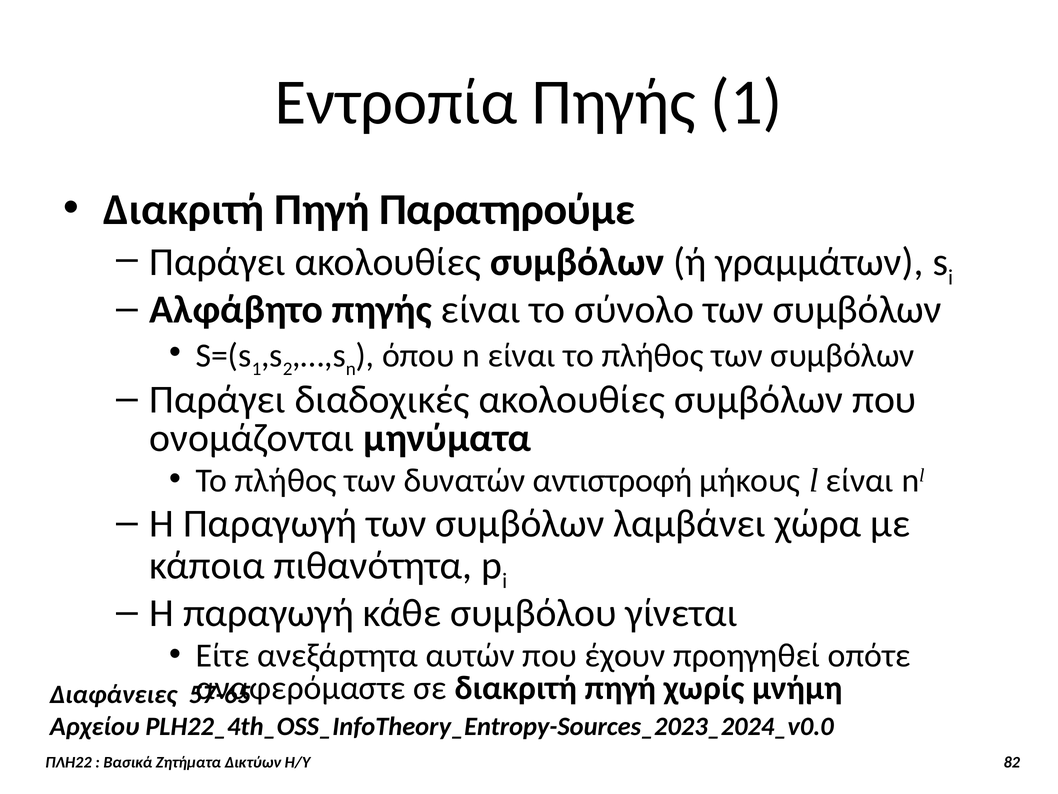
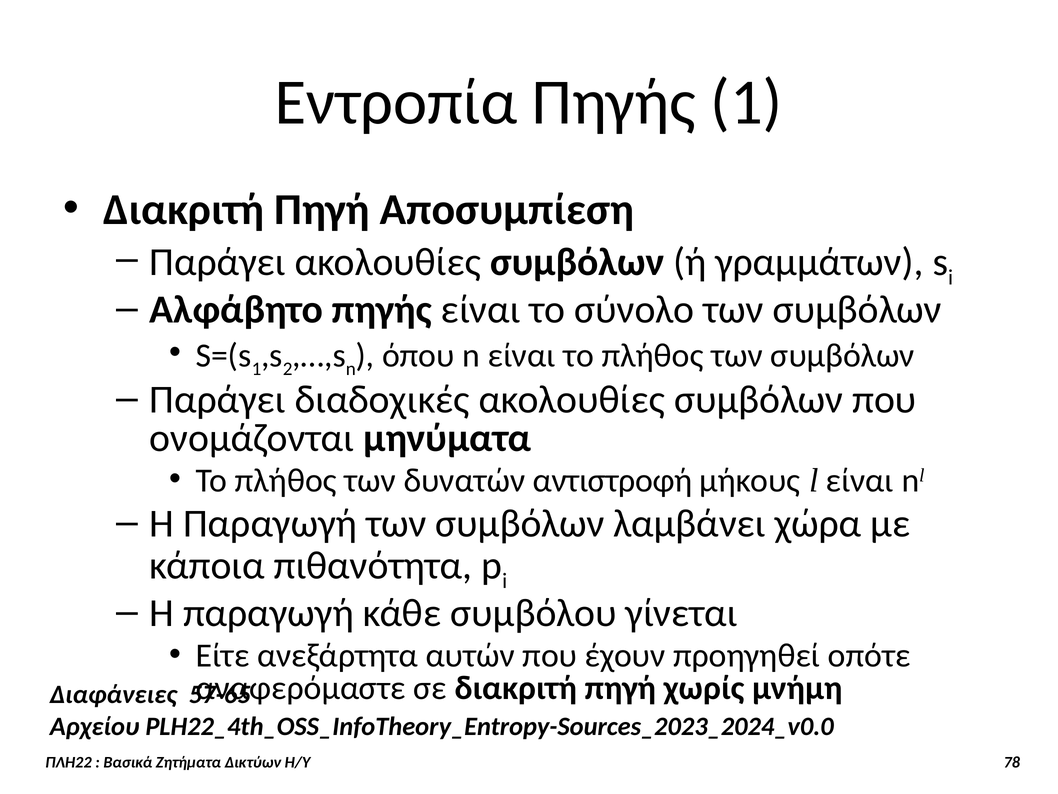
Παρατηρούμε: Παρατηρούμε -> Αποσυμπίεση
82: 82 -> 78
